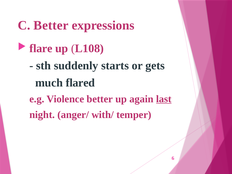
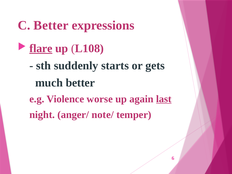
flare underline: none -> present
much flared: flared -> better
Violence better: better -> worse
with/: with/ -> note/
